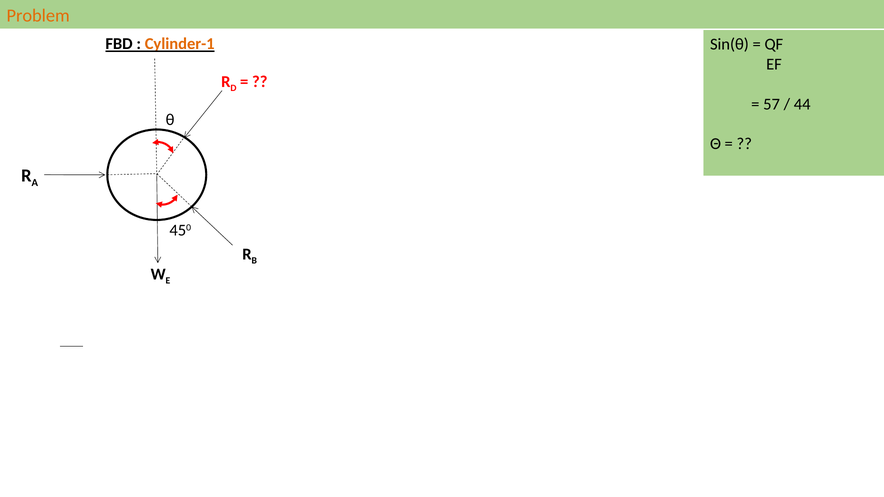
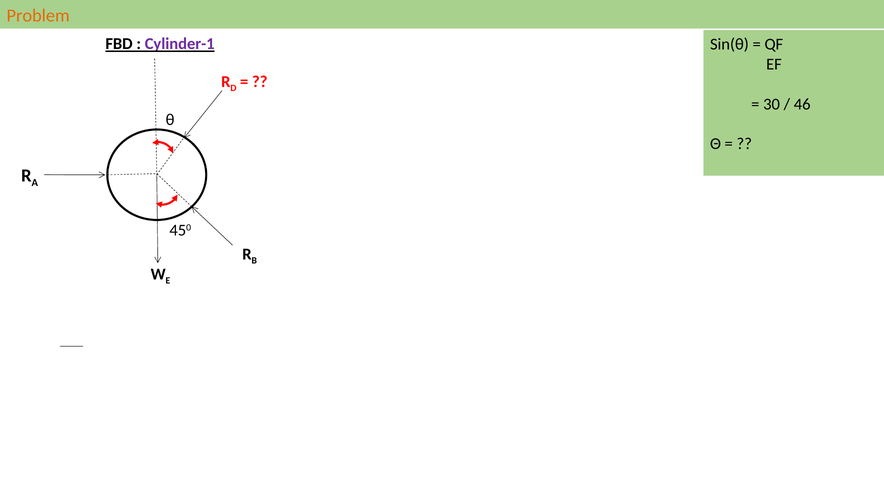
Cylinder-1 colour: orange -> purple
57: 57 -> 30
44: 44 -> 46
